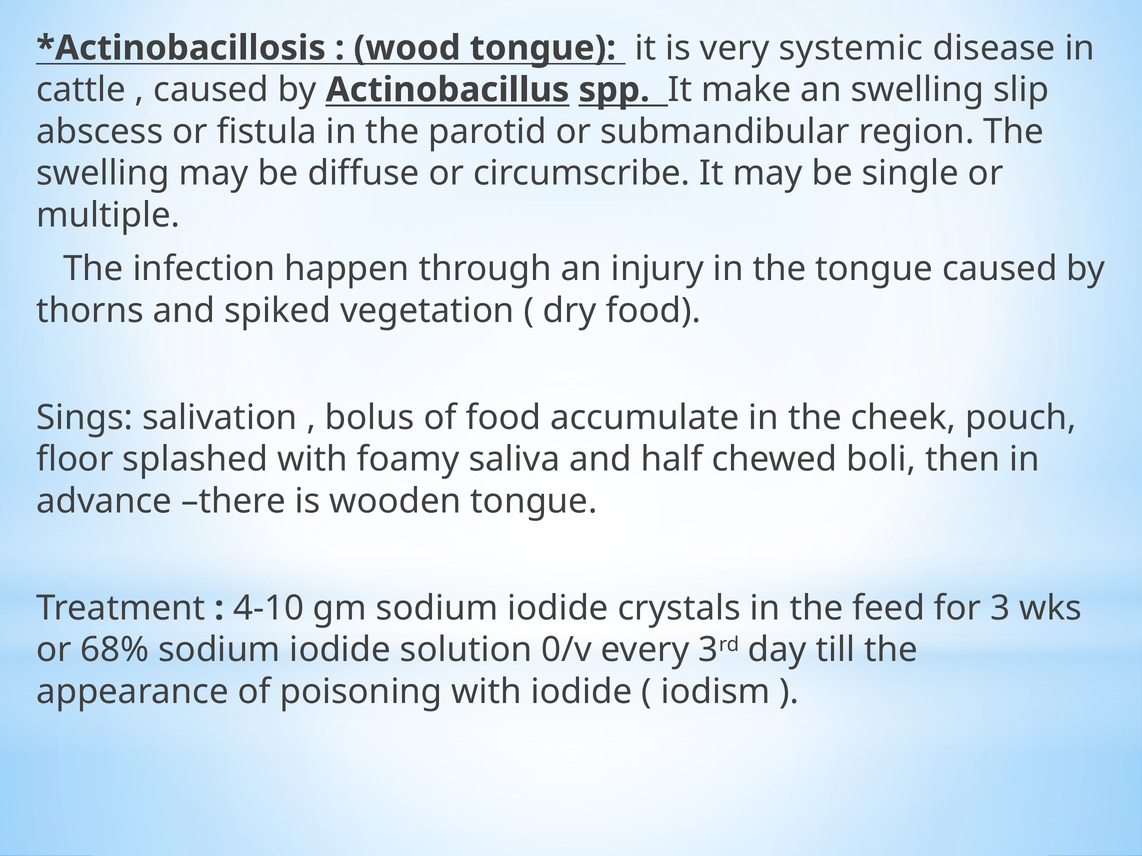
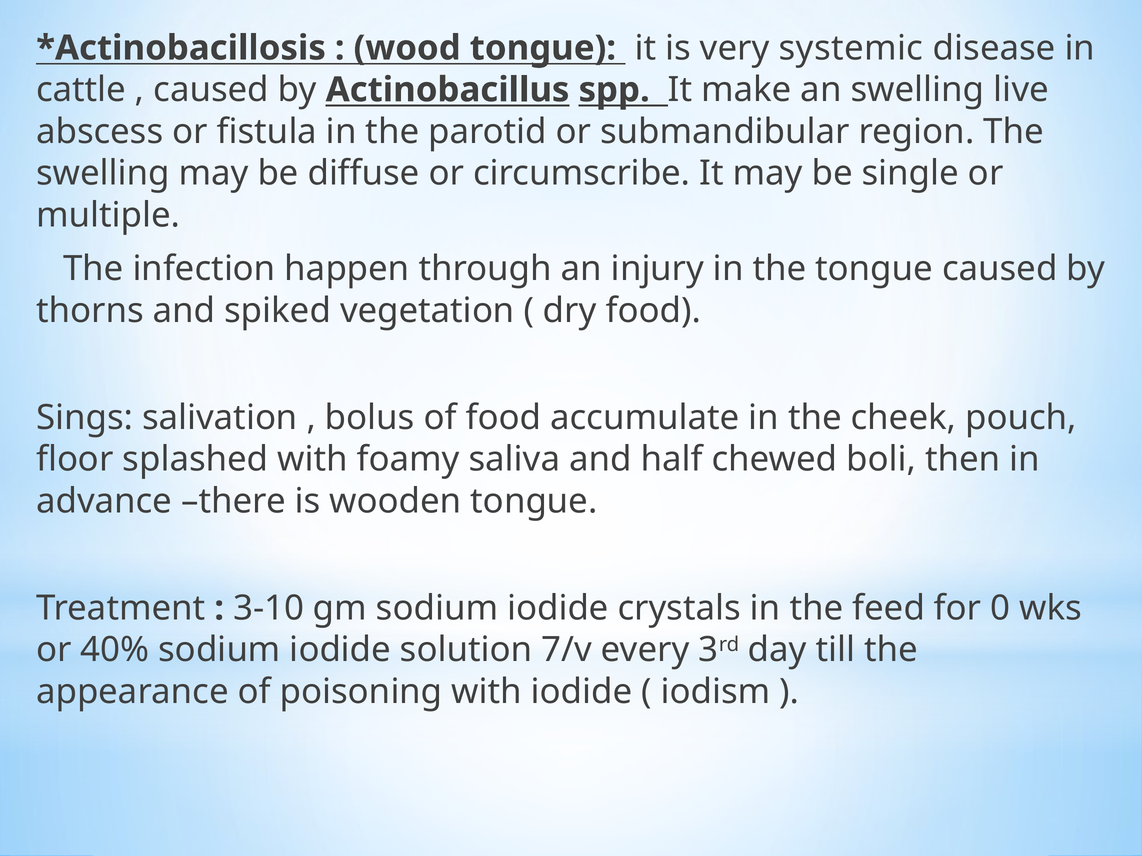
slip: slip -> live
4-10: 4-10 -> 3-10
3: 3 -> 0
68%: 68% -> 40%
0/v: 0/v -> 7/v
